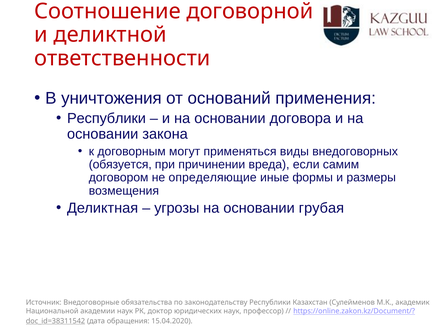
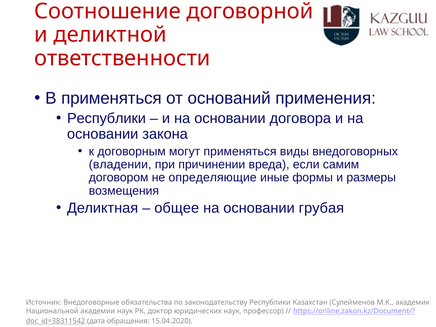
В уничтожения: уничтожения -> применяться
обязуется: обязуется -> владении
угрозы: угрозы -> общее
